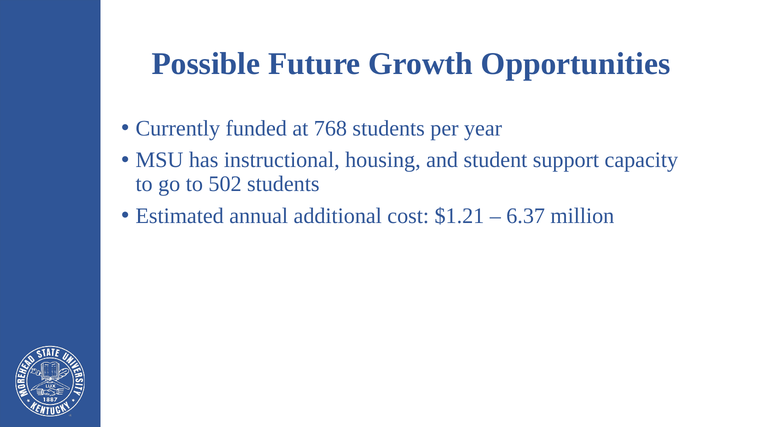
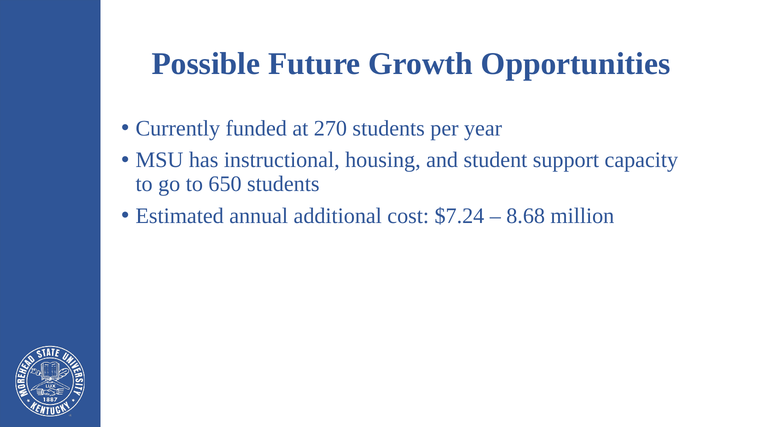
768: 768 -> 270
502: 502 -> 650
$1.21: $1.21 -> $7.24
6.37: 6.37 -> 8.68
